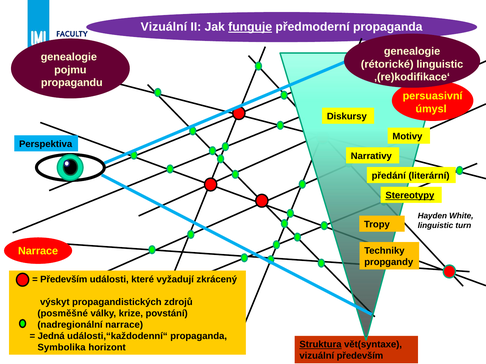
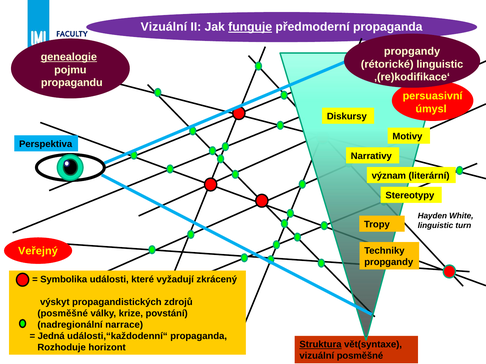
genealogie at (412, 51): genealogie -> propgandy
genealogie at (69, 57) underline: none -> present
předání: předání -> význam
Stereotypy underline: present -> none
Narrace at (38, 251): Narrace -> Veřejný
Především at (64, 280): Především -> Symbolika
Symbolika: Symbolika -> Rozhoduje
vizuální především: především -> posměšné
